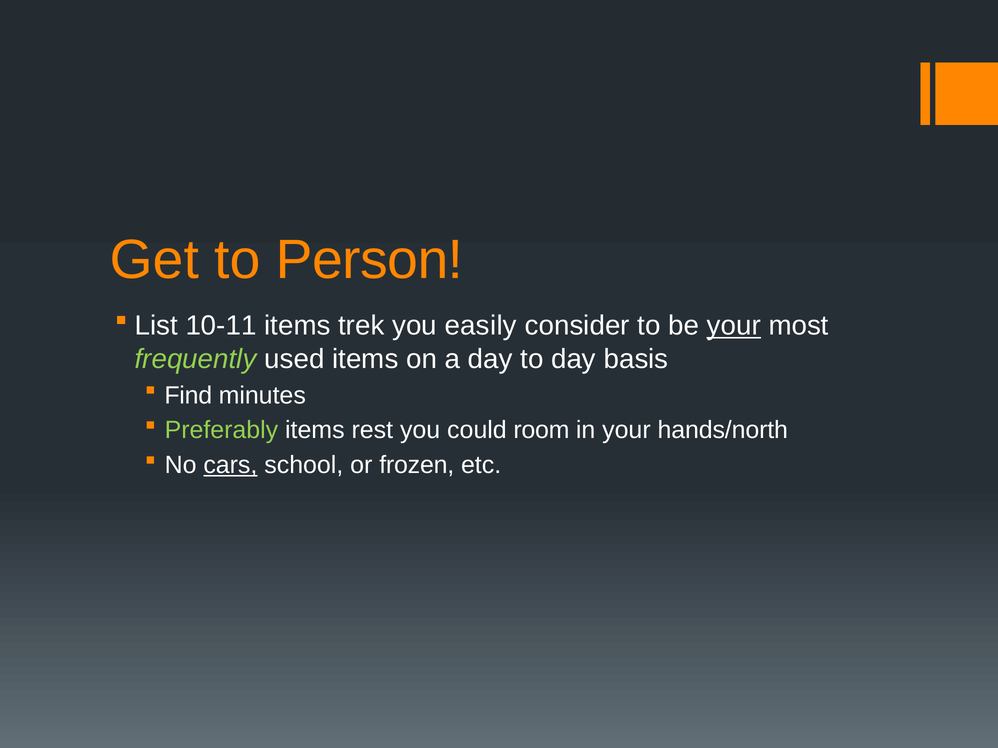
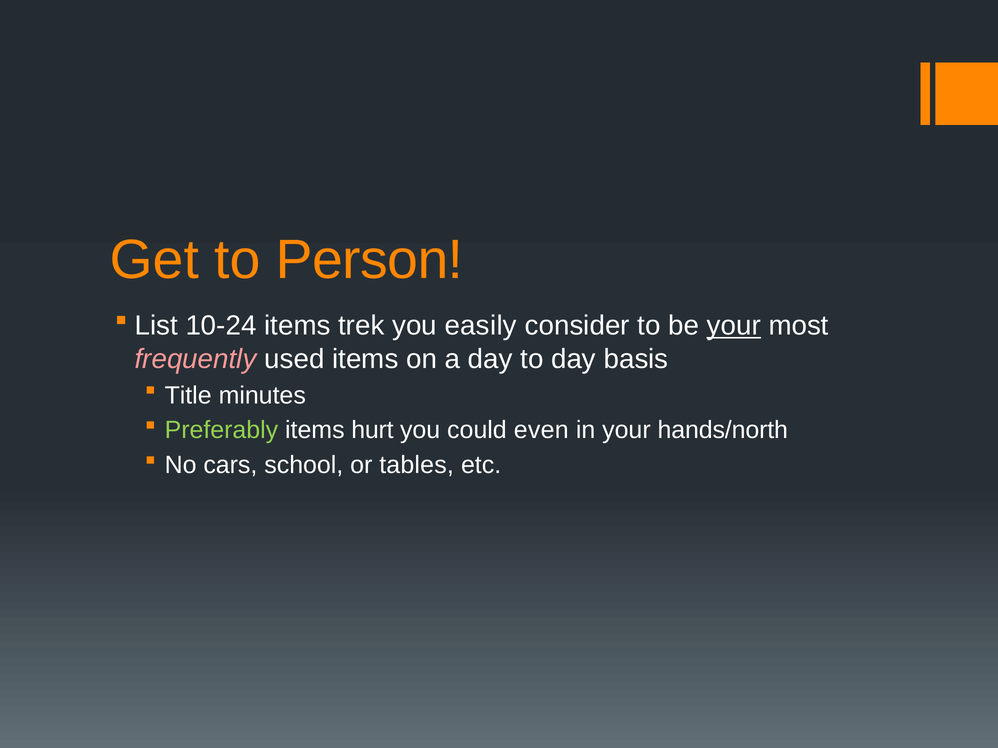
10-11: 10-11 -> 10-24
frequently colour: light green -> pink
Find: Find -> Title
rest: rest -> hurt
room: room -> even
cars underline: present -> none
frozen: frozen -> tables
